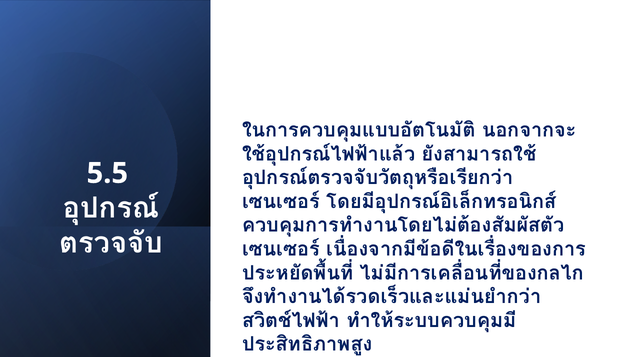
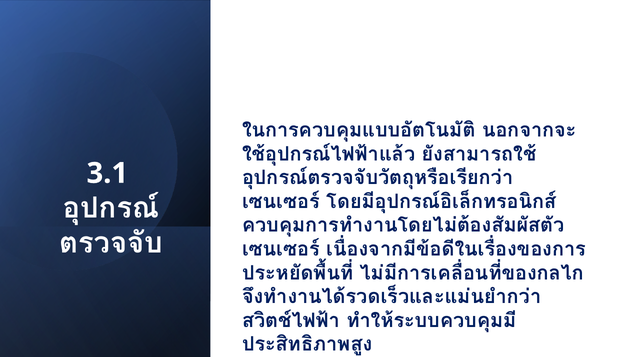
5.5: 5.5 -> 3.1
